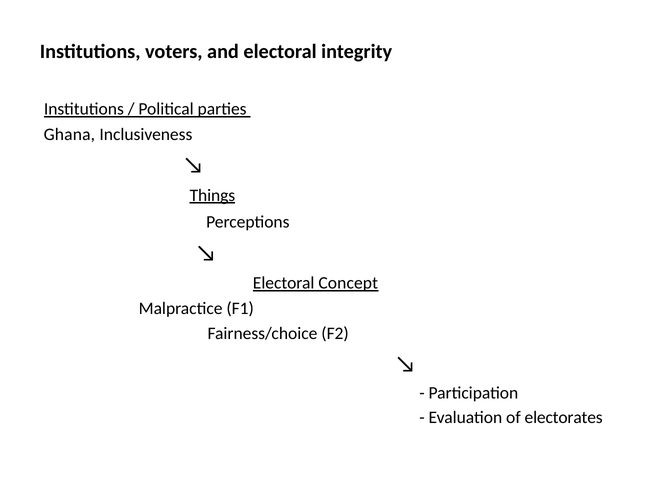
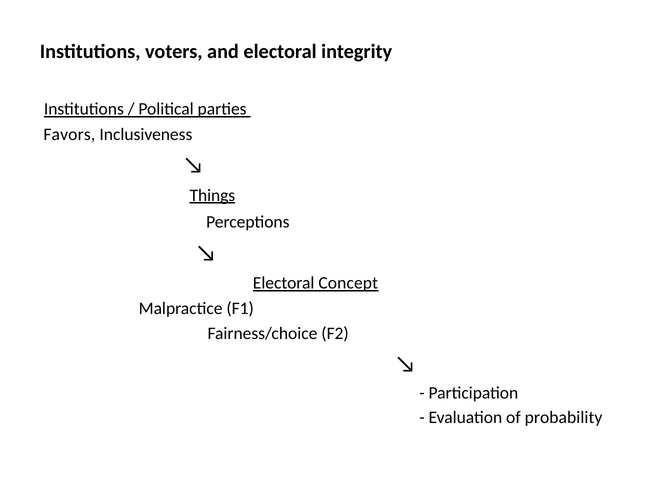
Ghana: Ghana -> Favors
electorates: electorates -> probability
